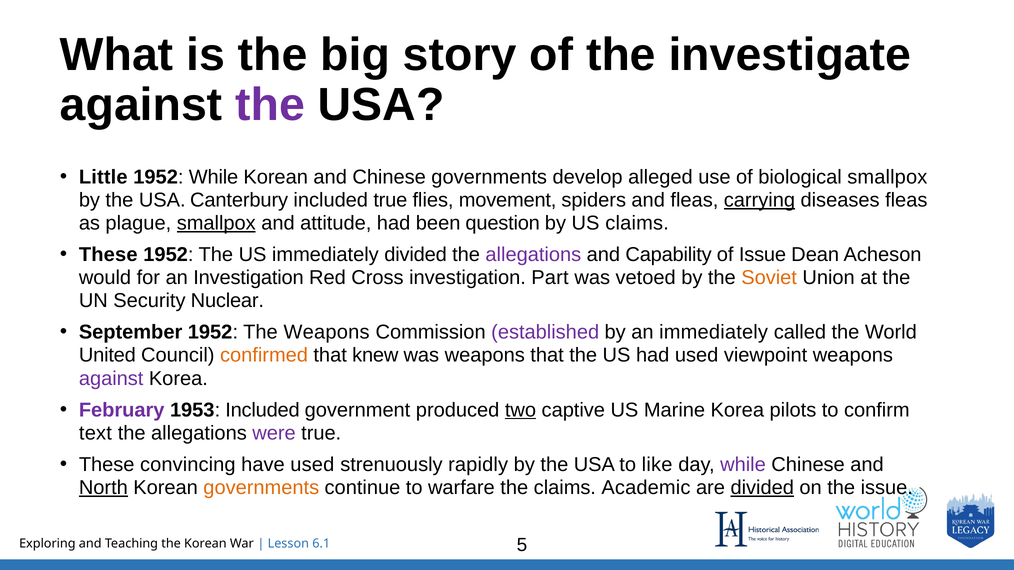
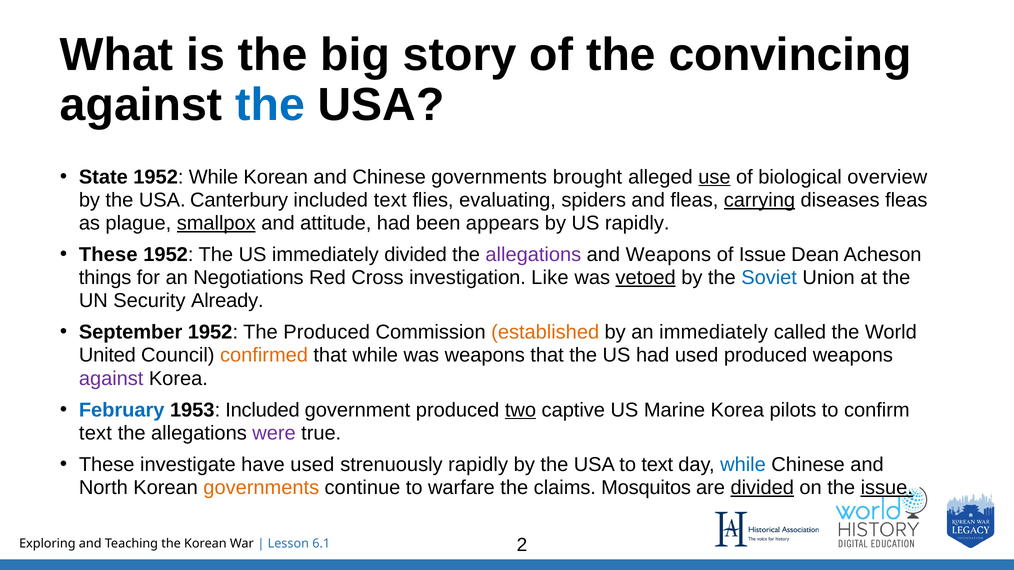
investigate: investigate -> convincing
the at (270, 105) colour: purple -> blue
Little: Little -> State
develop: develop -> brought
use underline: none -> present
biological smallpox: smallpox -> overview
included true: true -> text
movement: movement -> evaluating
question: question -> appears
US claims: claims -> rapidly
and Capability: Capability -> Weapons
would: would -> things
an Investigation: Investigation -> Negotiations
Part: Part -> Like
vetoed underline: none -> present
Soviet colour: orange -> blue
Nuclear: Nuclear -> Already
The Weapons: Weapons -> Produced
established colour: purple -> orange
that knew: knew -> while
used viewpoint: viewpoint -> produced
February colour: purple -> blue
convincing: convincing -> investigate
to like: like -> text
while at (743, 465) colour: purple -> blue
North underline: present -> none
Academic: Academic -> Mosquitos
issue at (887, 488) underline: none -> present
5: 5 -> 2
